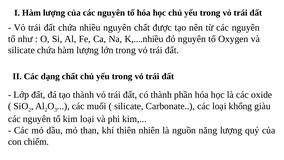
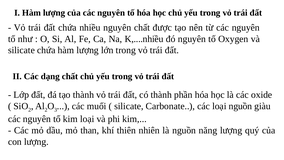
loại khổng: khổng -> nguồn
con chiếm: chiếm -> lượng
